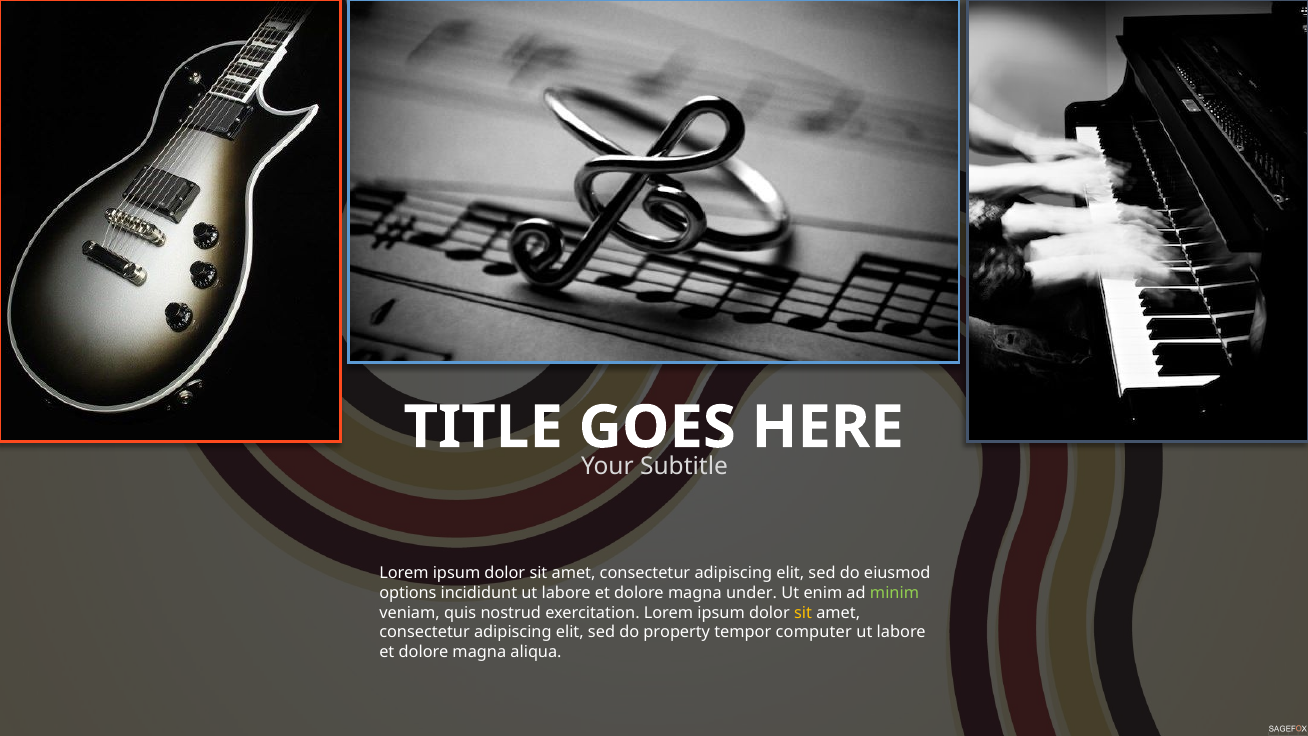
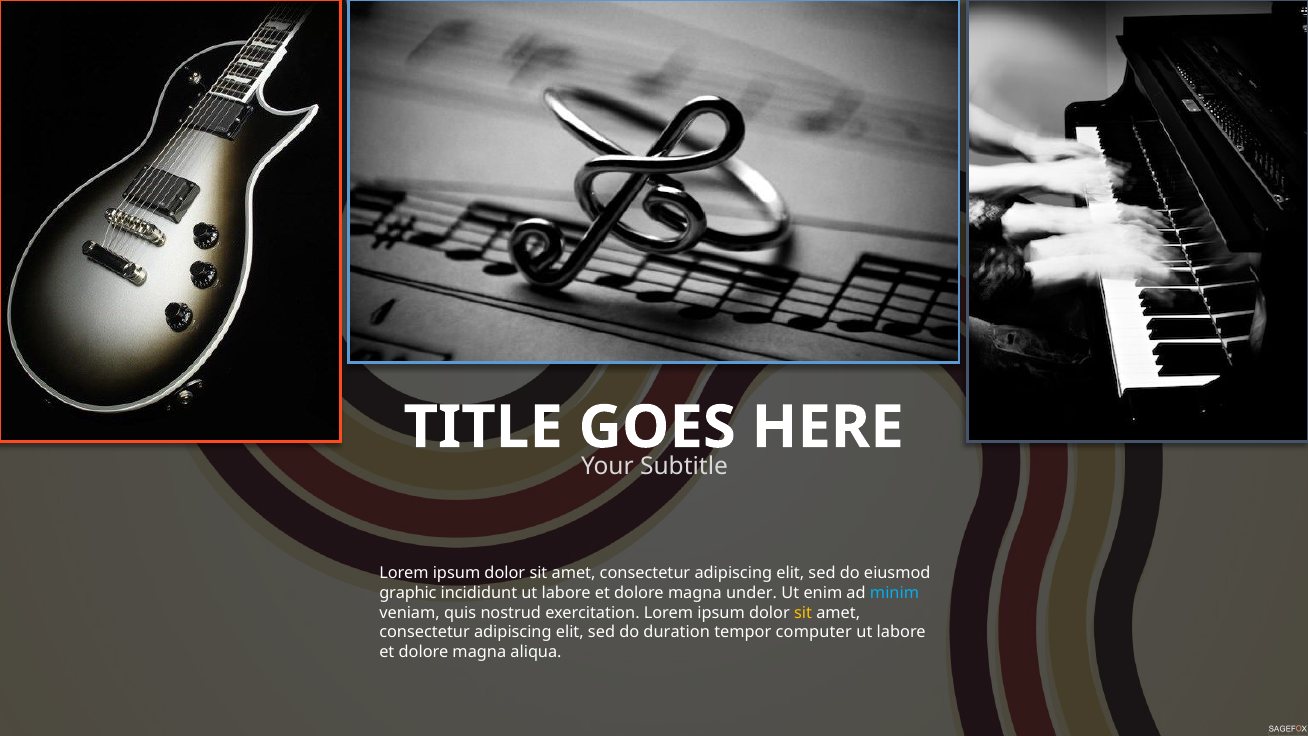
options: options -> graphic
minim colour: light green -> light blue
property: property -> duration
